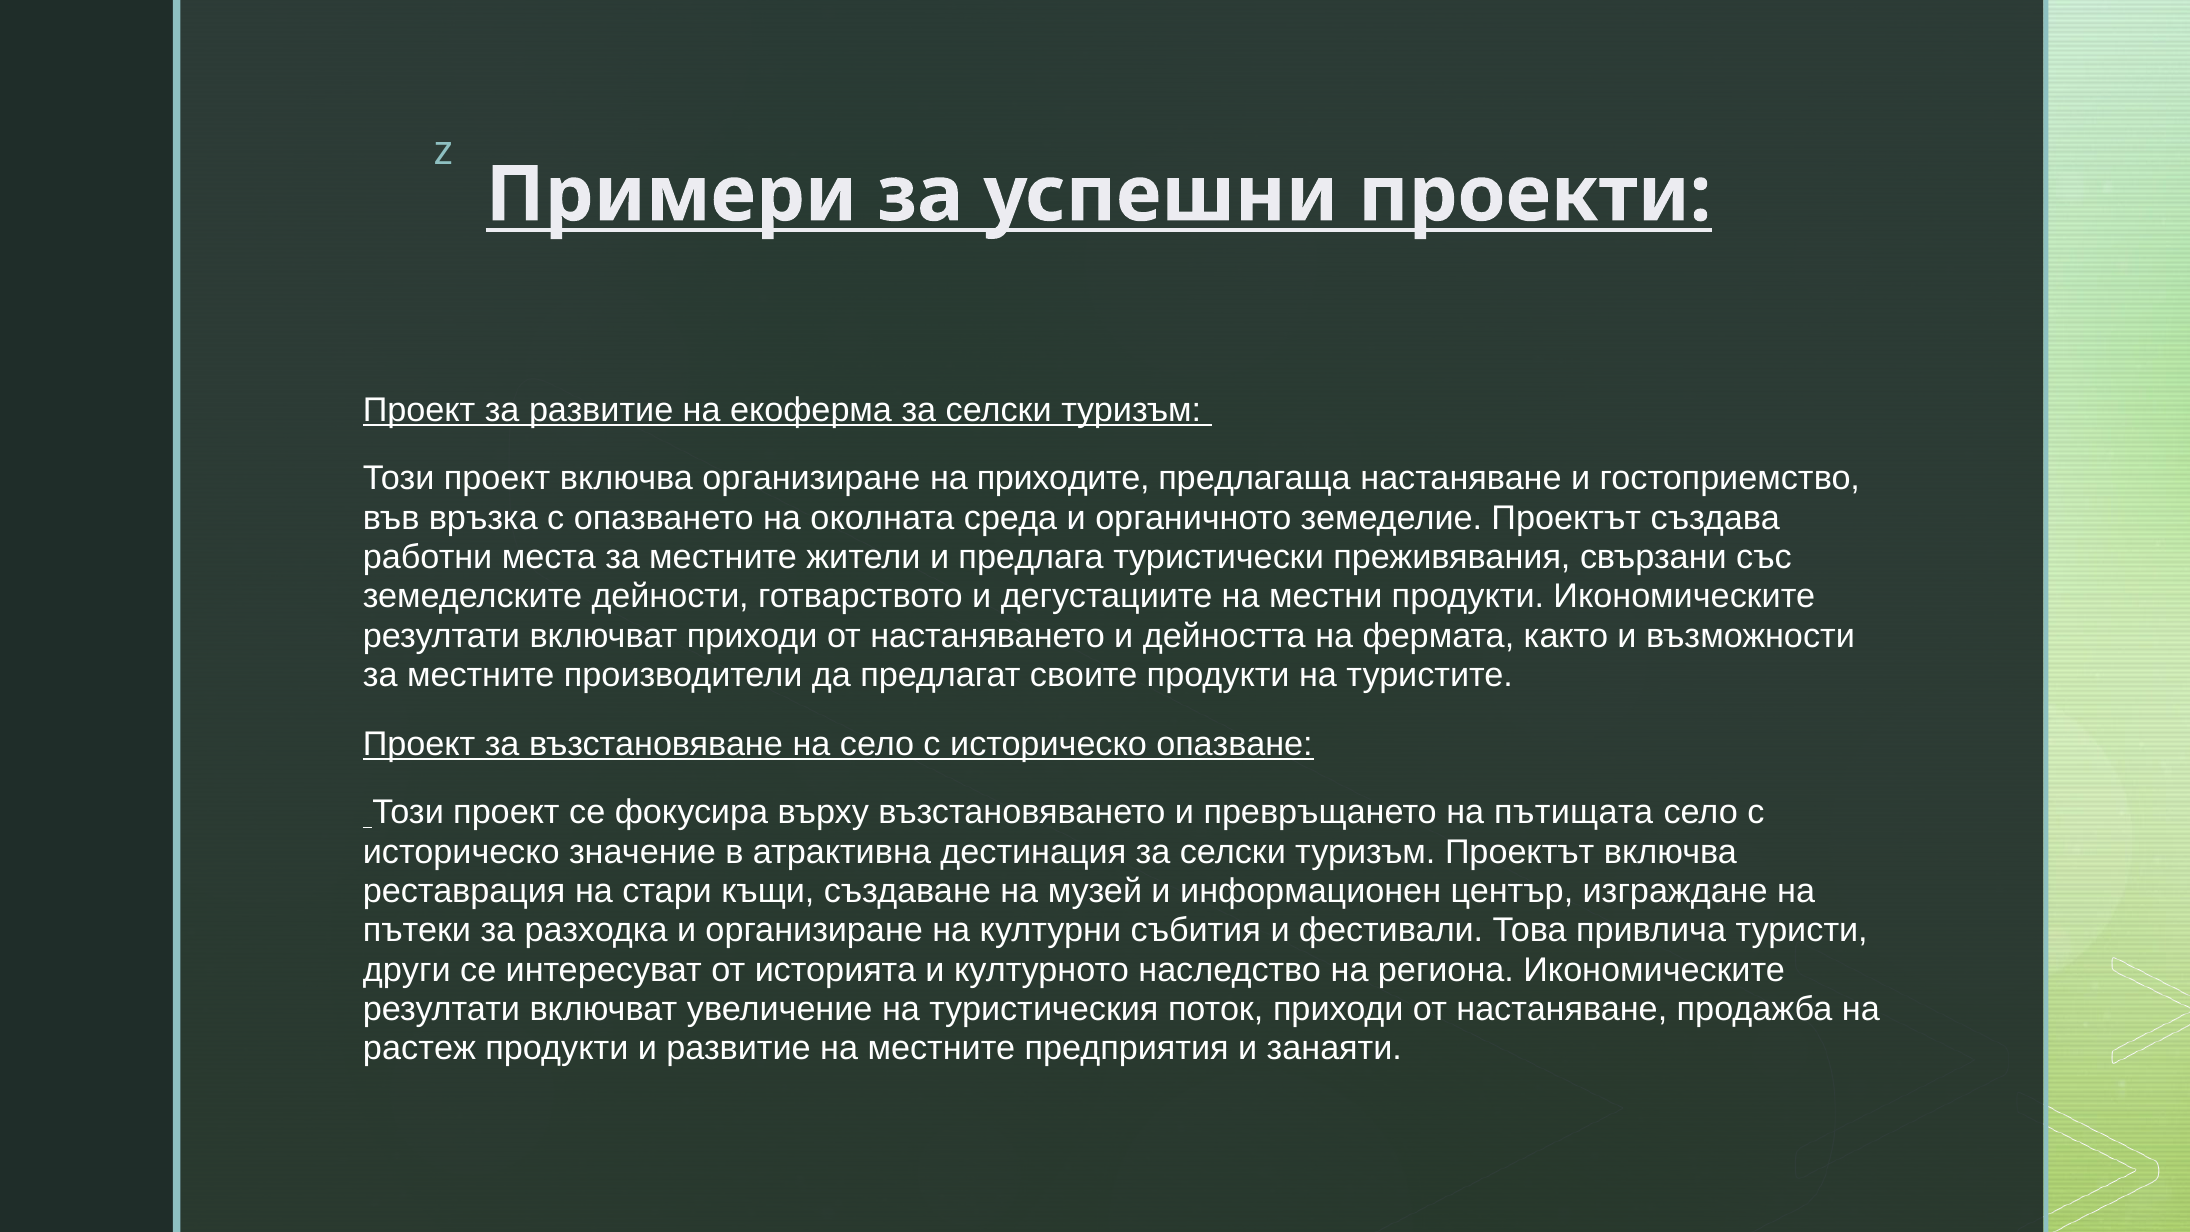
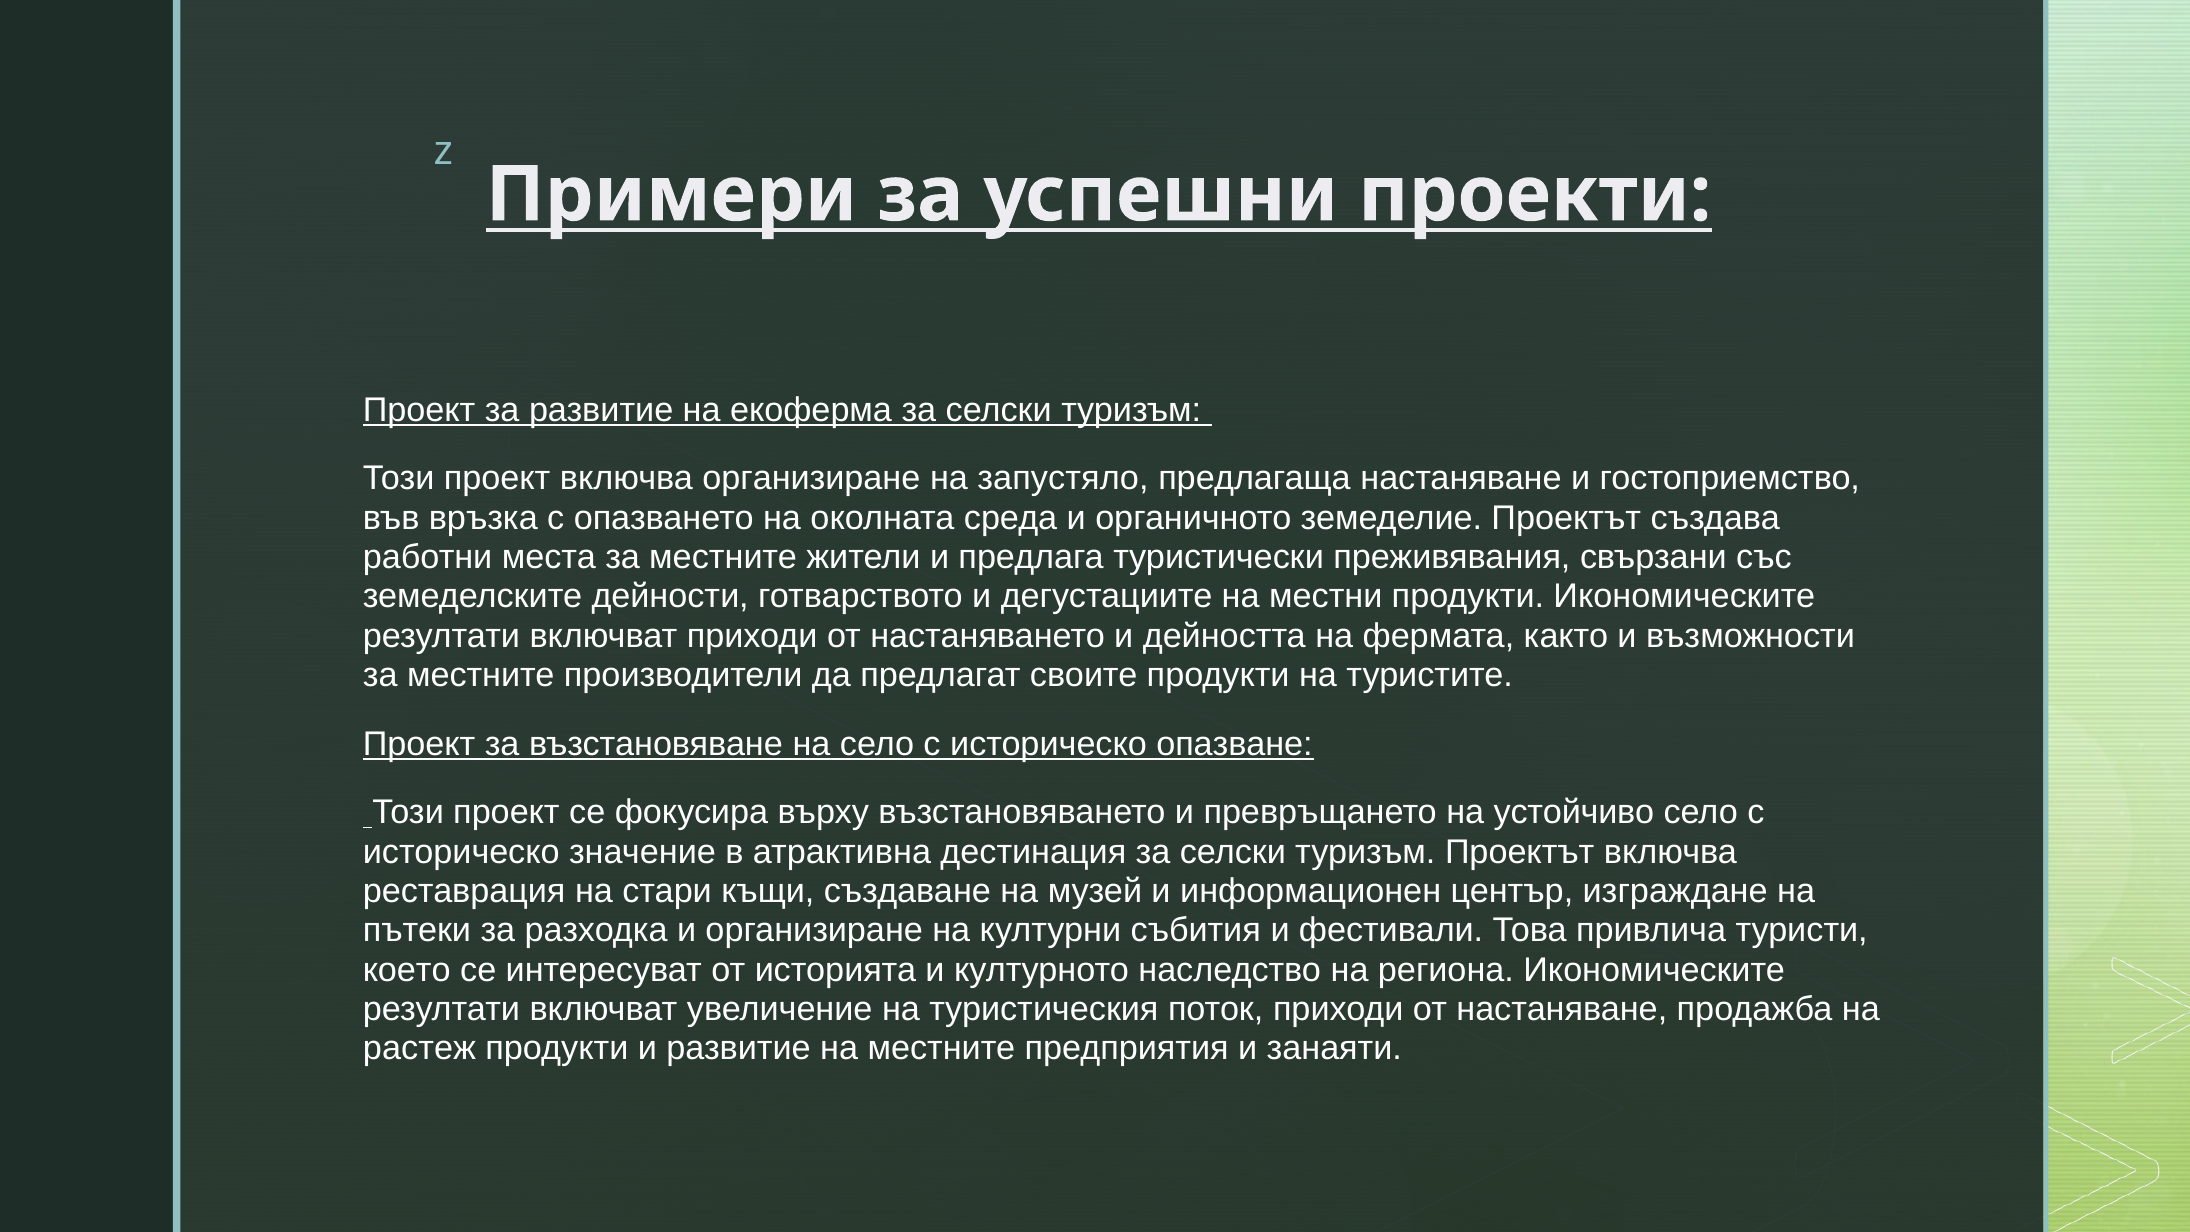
приходите: приходите -> запустяло
пътищата: пътищата -> устойчиво
други: други -> което
